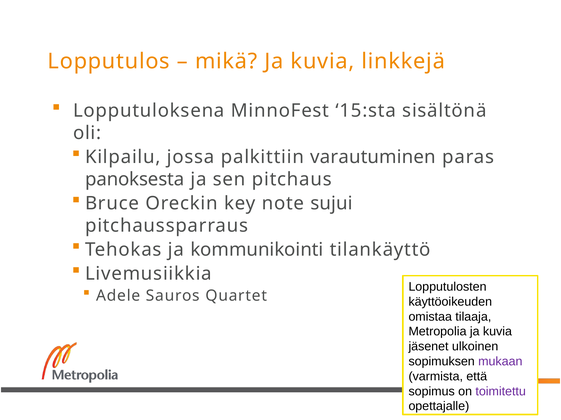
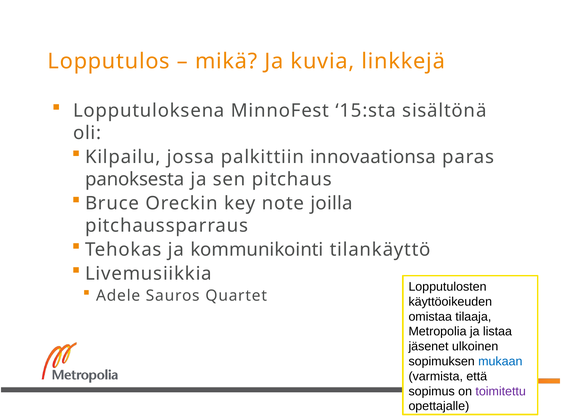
varautuminen: varautuminen -> innovaationsa
sujui: sujui -> joilla
Metropolia ja kuvia: kuvia -> listaa
mukaan colour: purple -> blue
